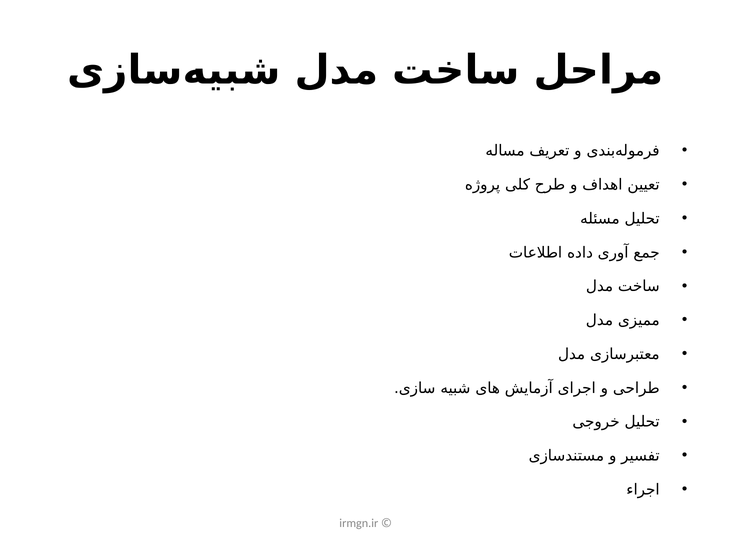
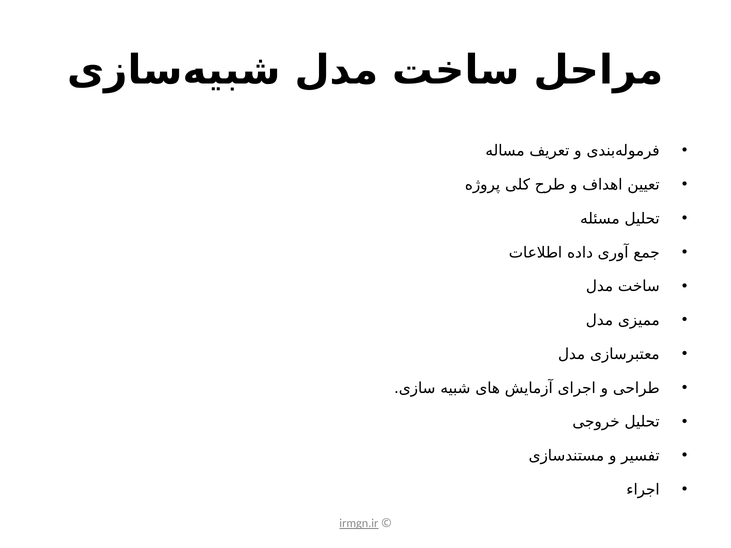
irmgn.ir underline: none -> present
